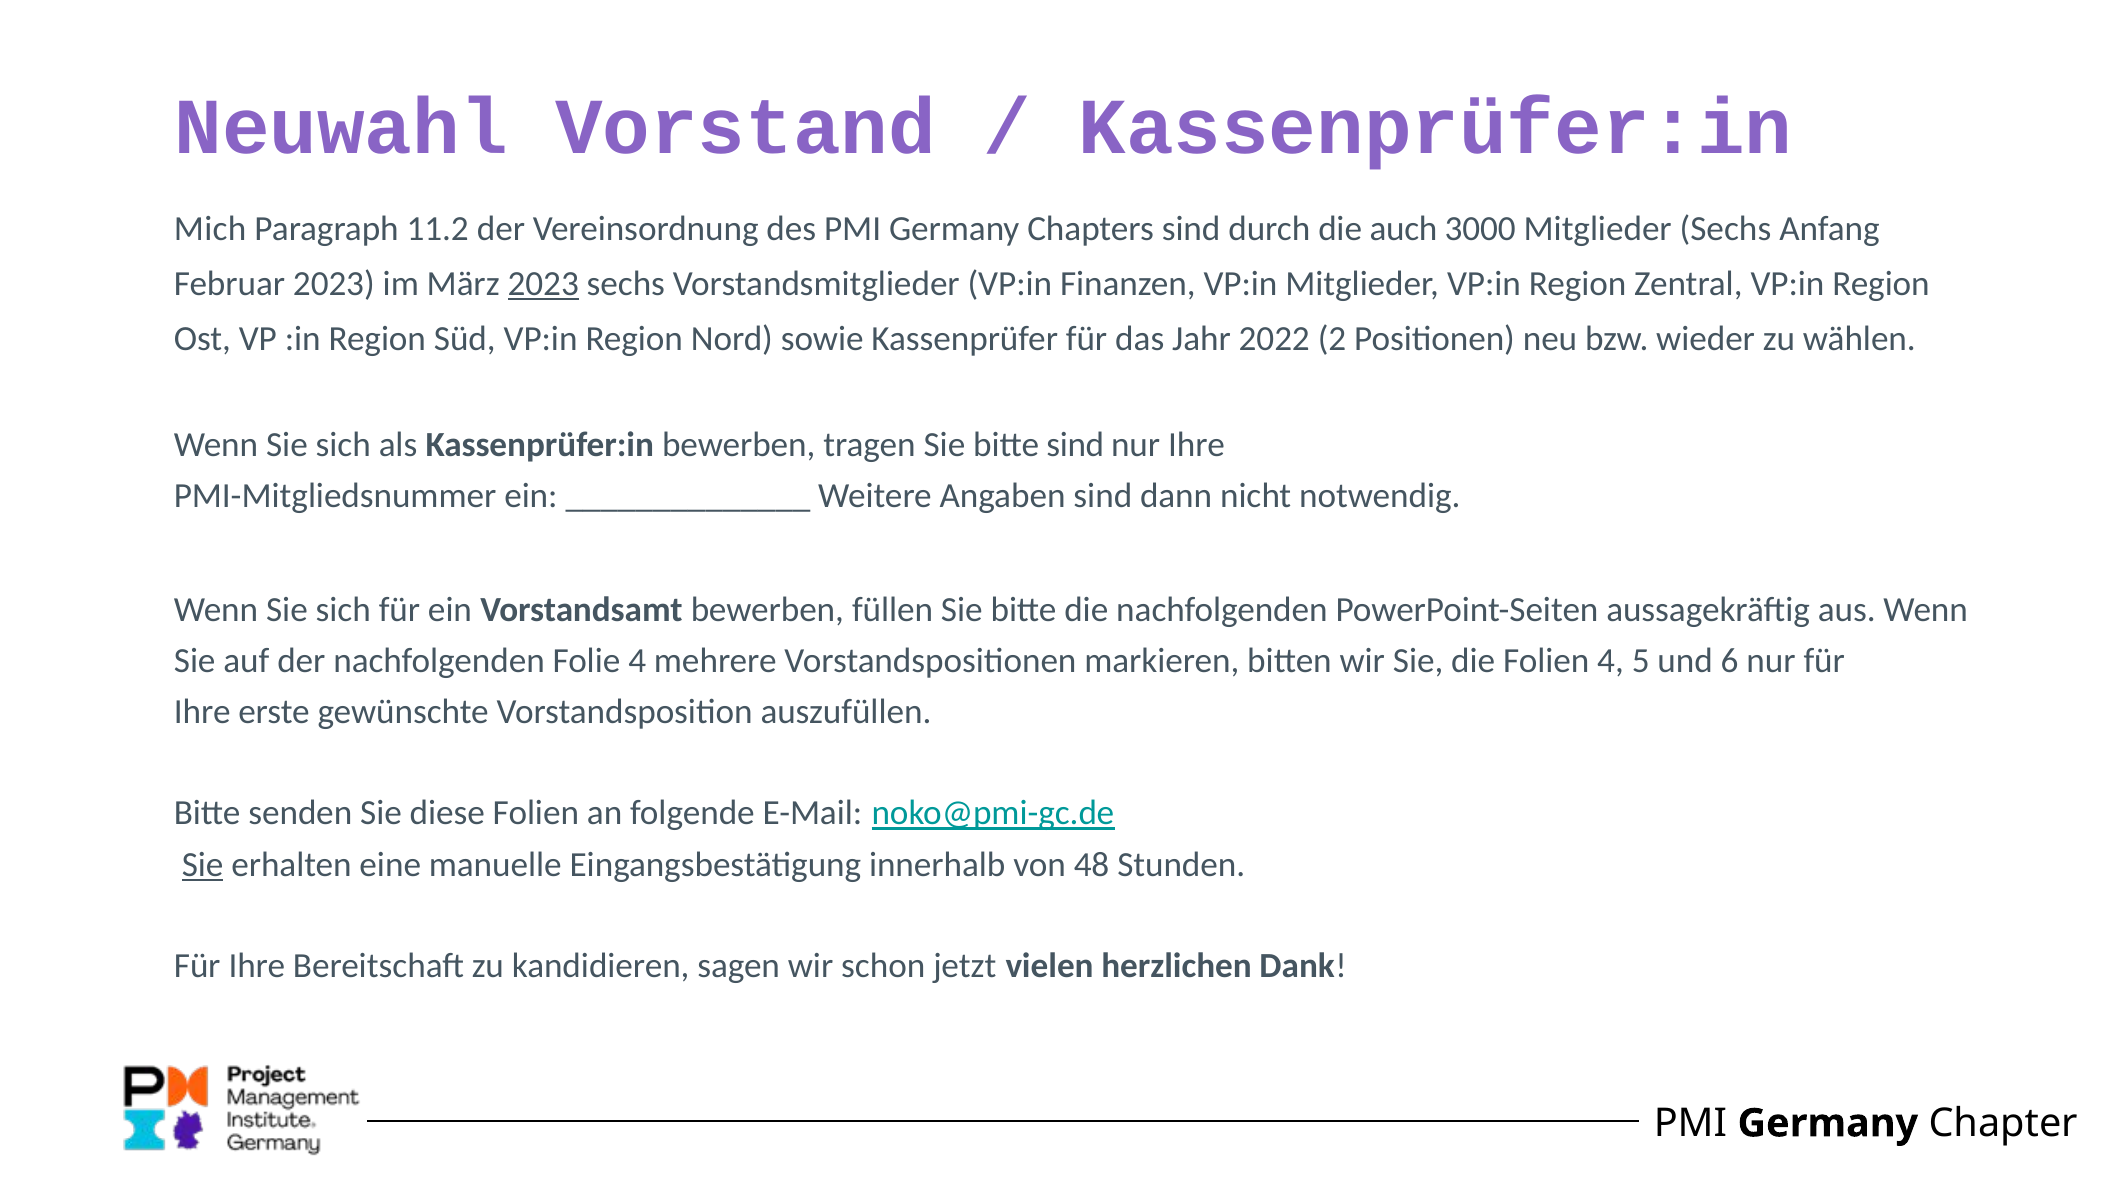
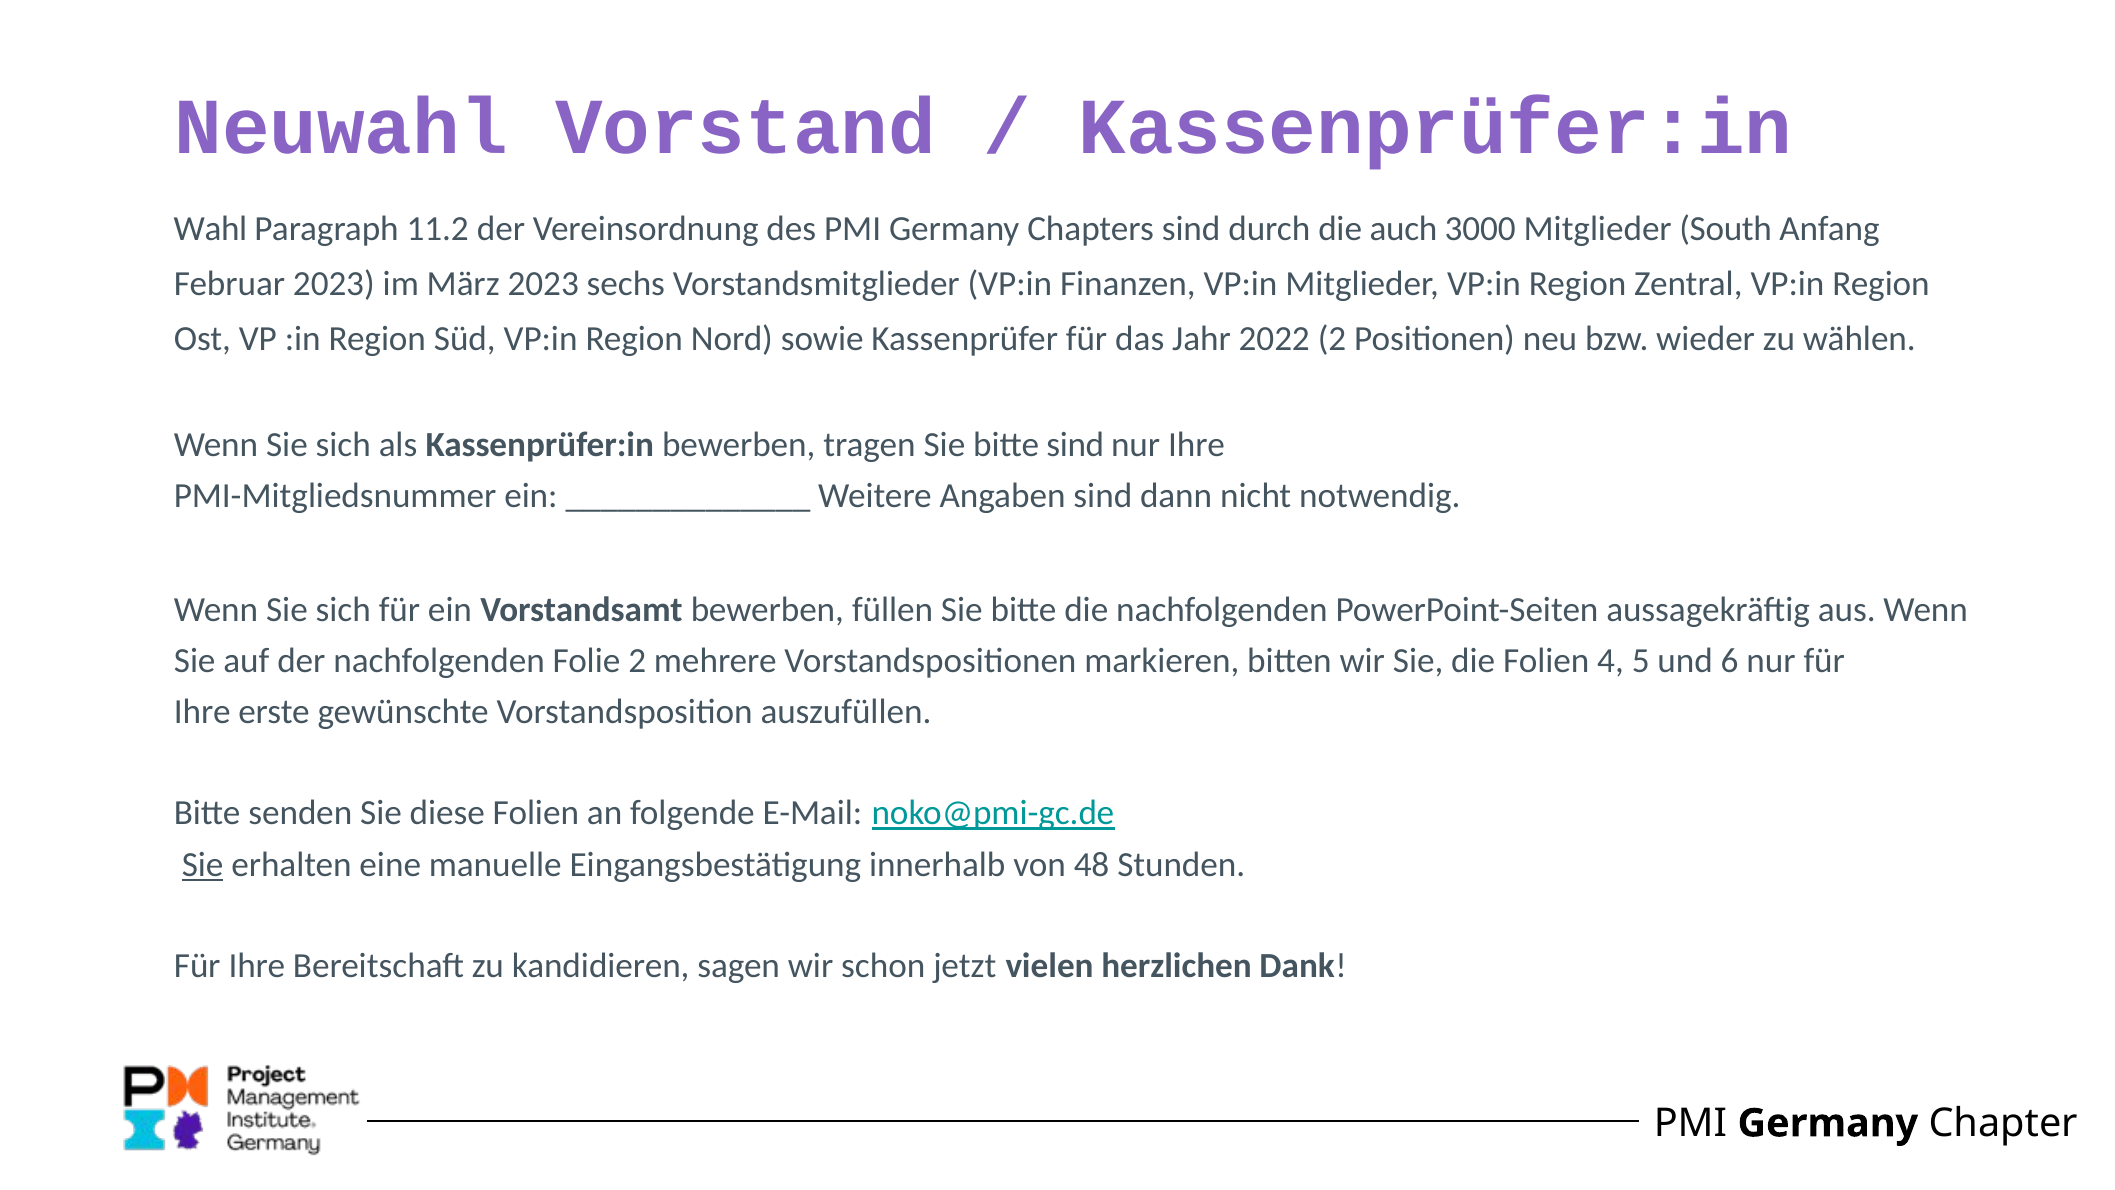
Mich: Mich -> Wahl
Mitglieder Sechs: Sechs -> South
2023 at (543, 284) underline: present -> none
Folie 4: 4 -> 2
